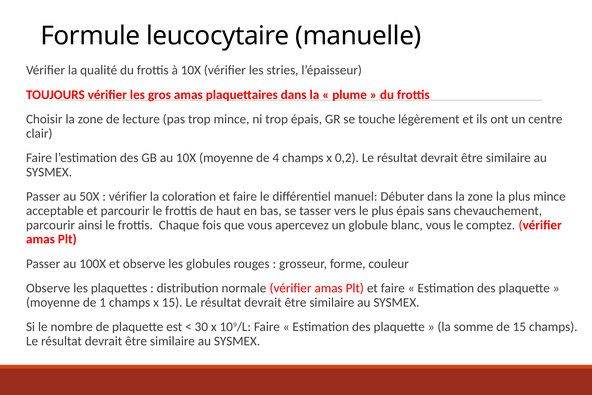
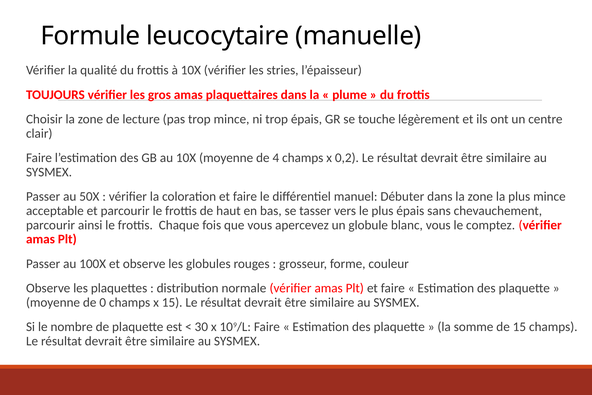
1: 1 -> 0
